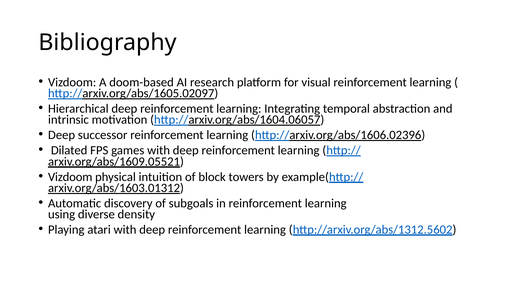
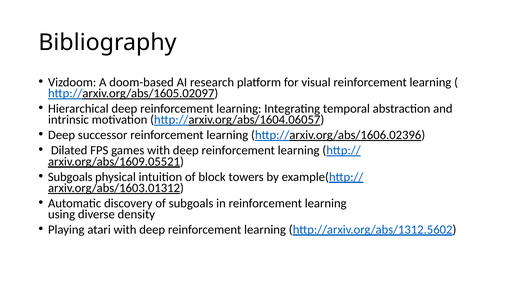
Vizdoom at (70, 177): Vizdoom -> Subgoals
